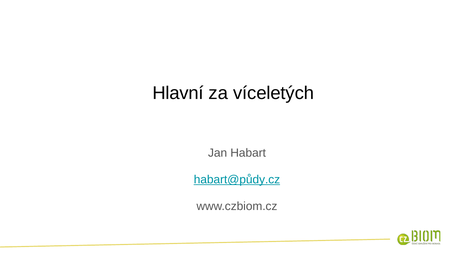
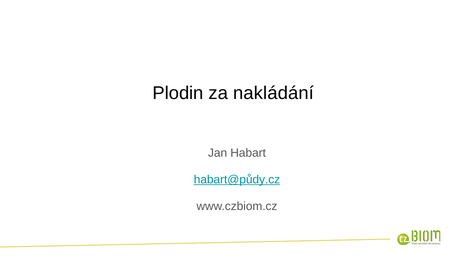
Hlavní: Hlavní -> Plodin
víceletých: víceletých -> nakládání
